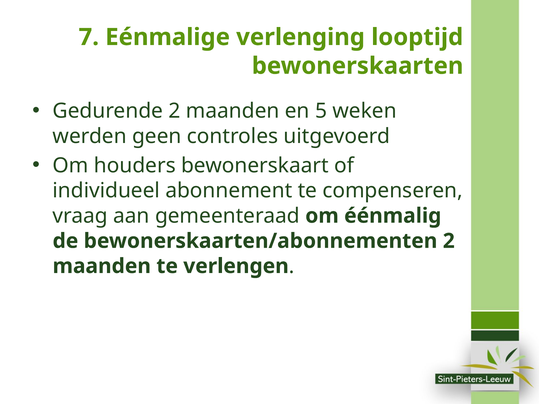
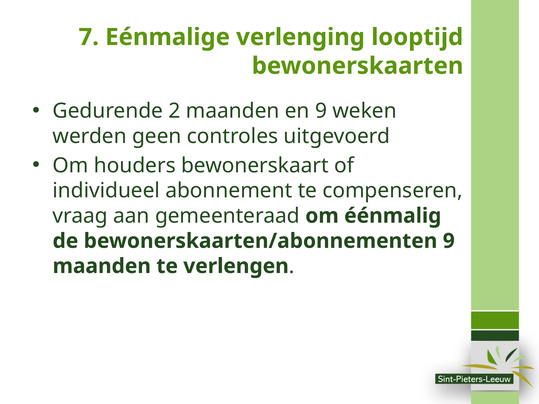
en 5: 5 -> 9
bewonerskaarten/abonnementen 2: 2 -> 9
